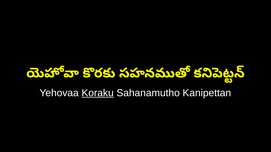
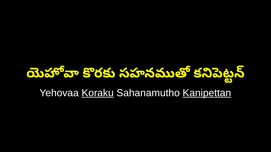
Kanipettan underline: none -> present
